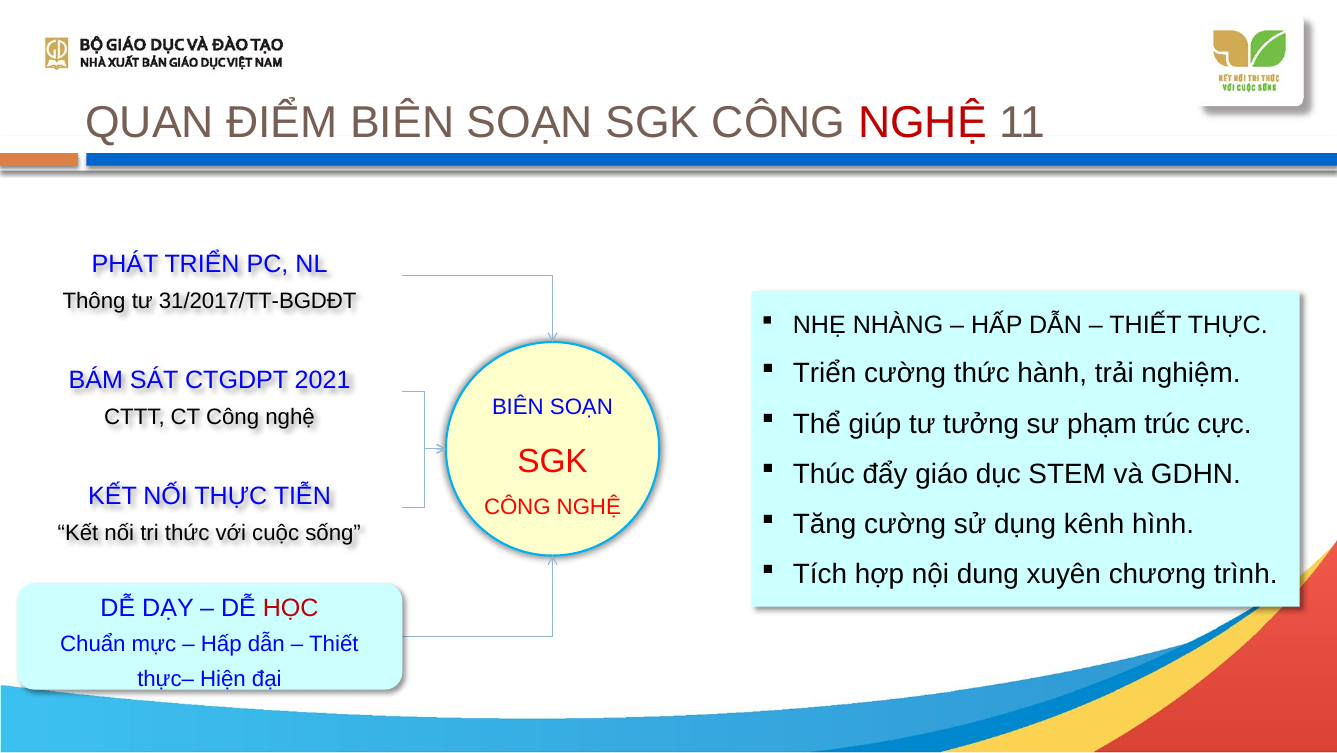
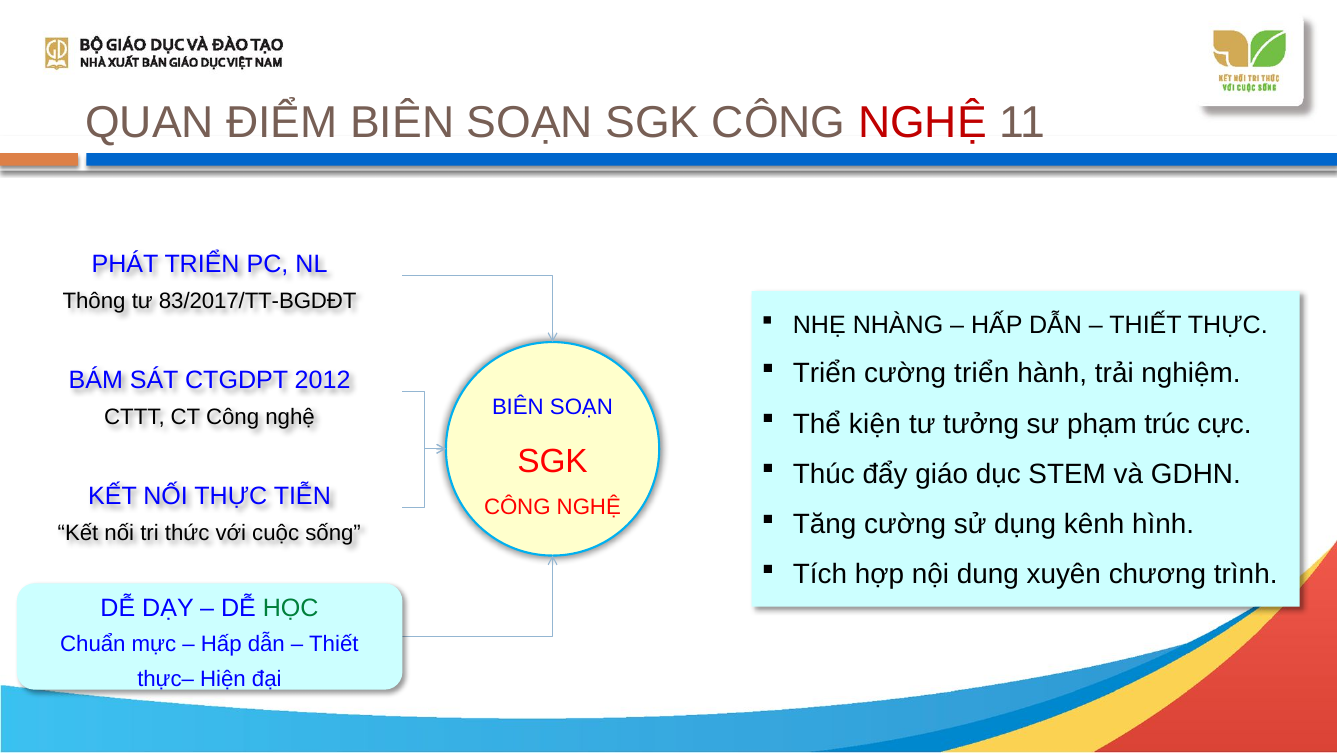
31/2017/TT-BGDĐT: 31/2017/TT-BGDĐT -> 83/2017/TT-BGDĐT
cường thức: thức -> triển
2021: 2021 -> 2012
giúp: giúp -> kiện
HỌC colour: red -> green
